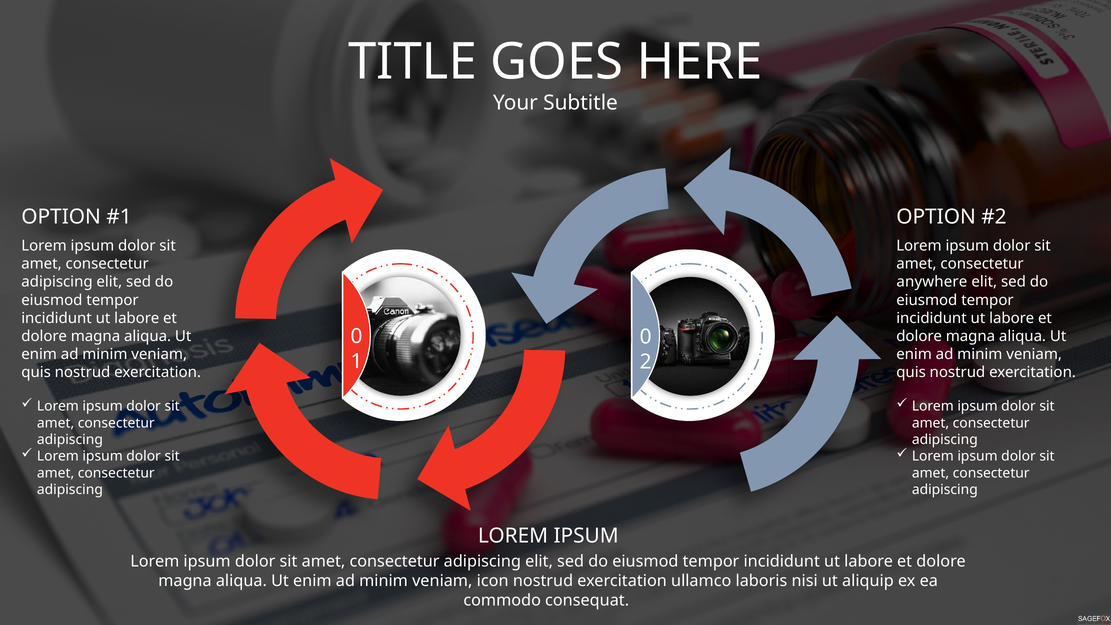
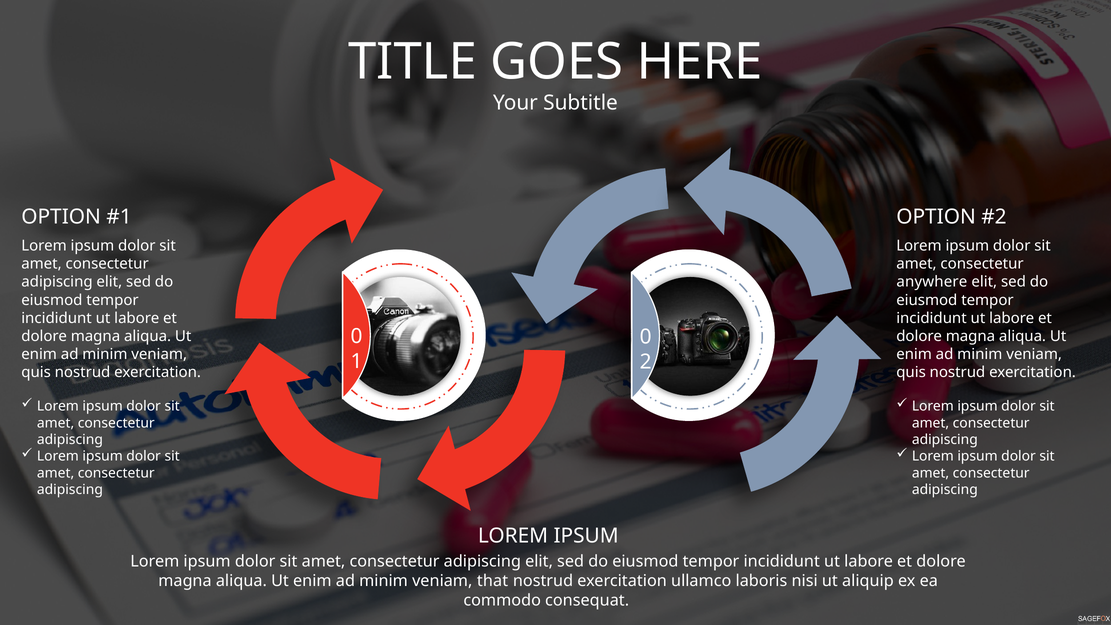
icon: icon -> that
